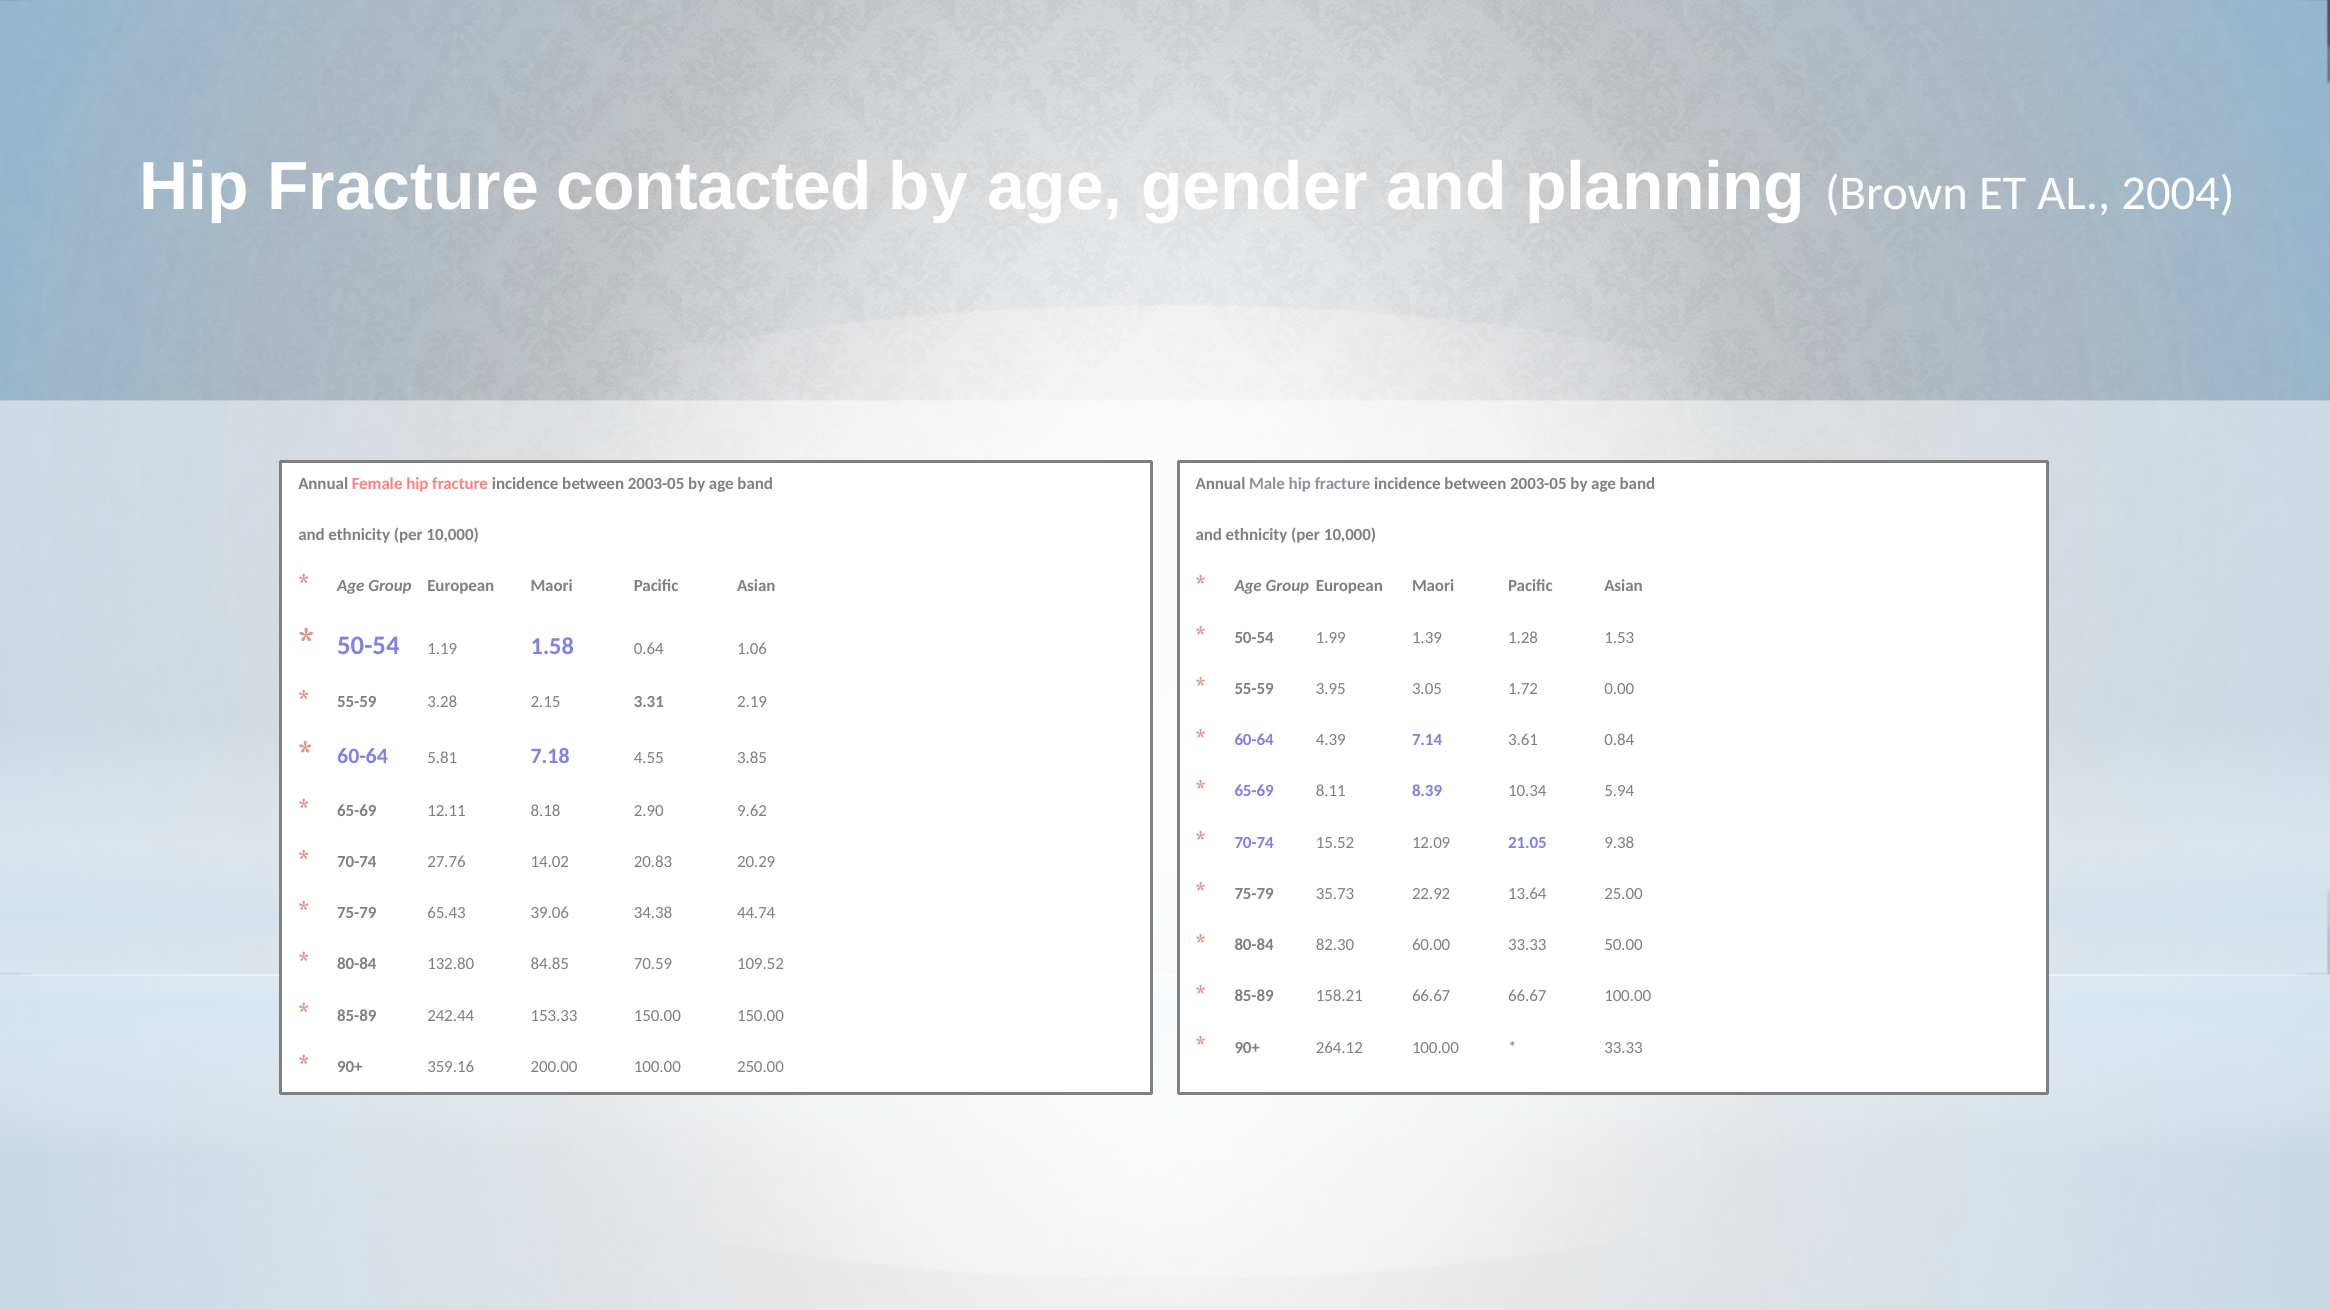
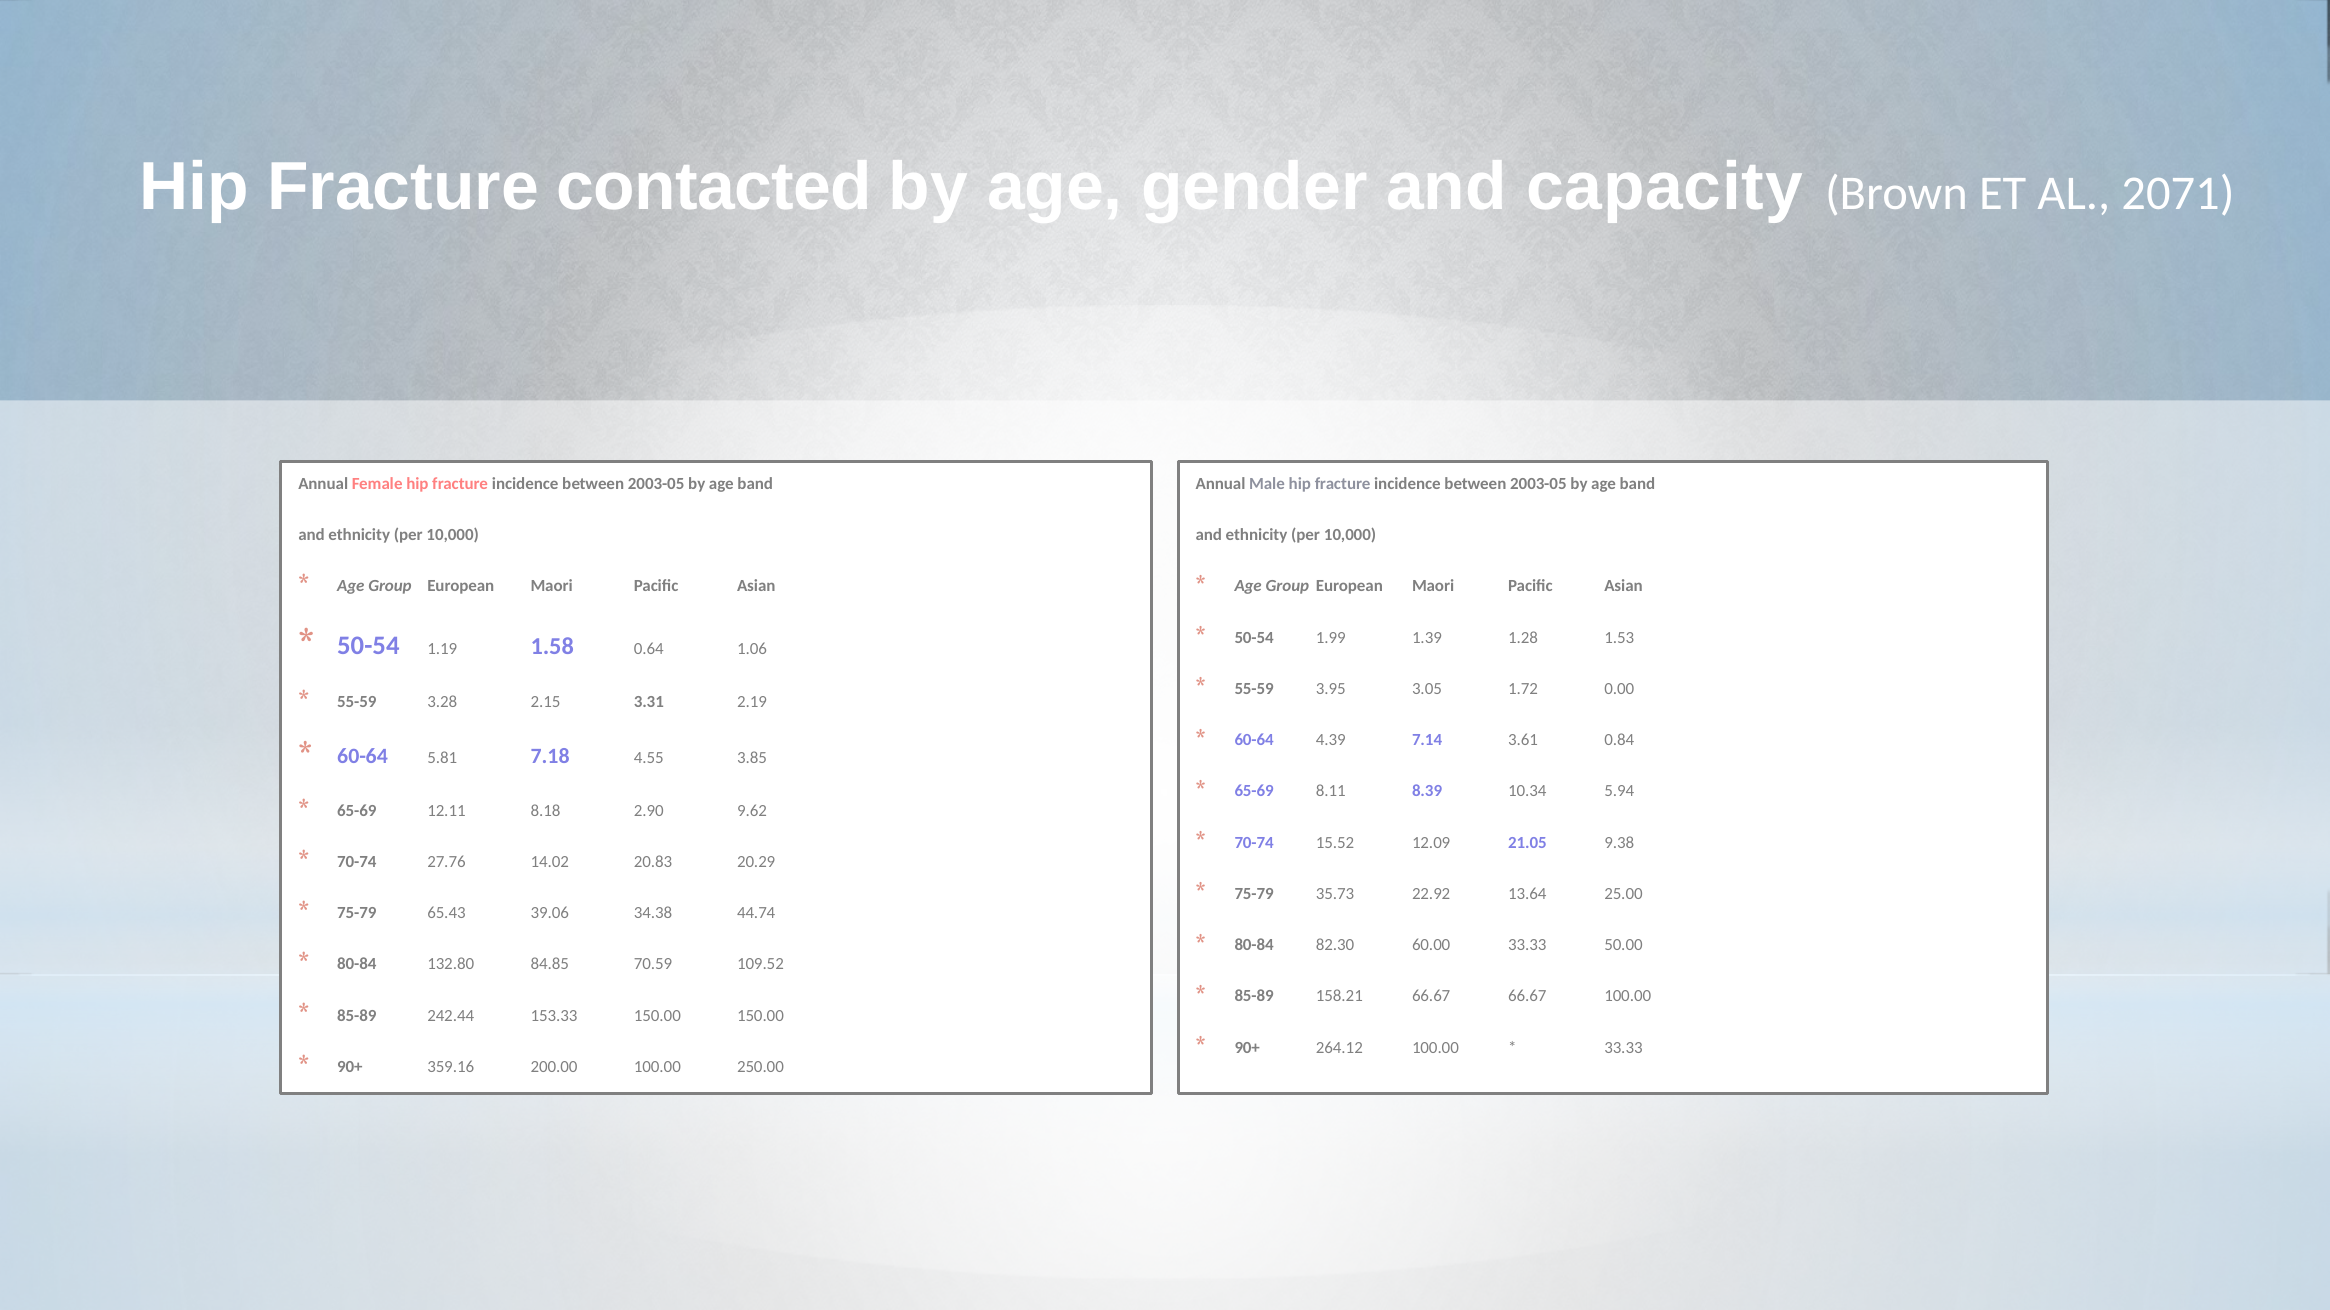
planning: planning -> capacity
2004: 2004 -> 2071
